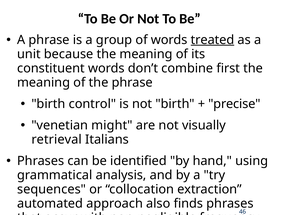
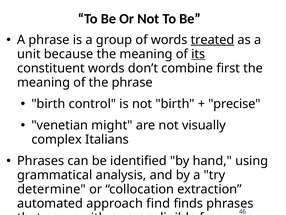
its underline: none -> present
retrieval: retrieval -> complex
sequences: sequences -> determine
also: also -> find
